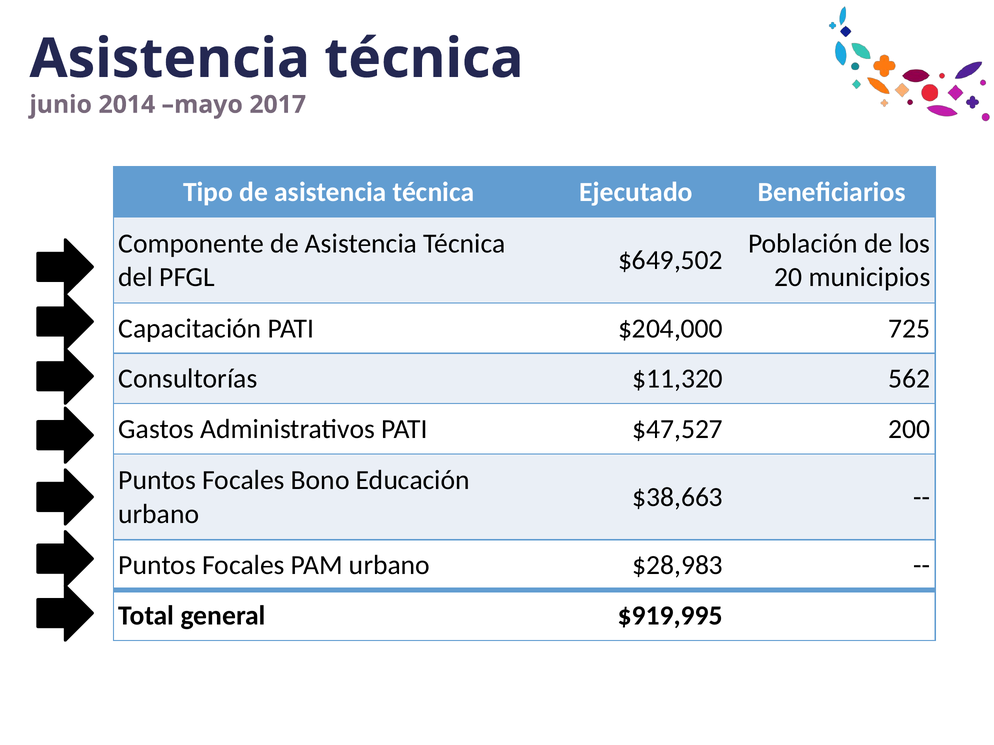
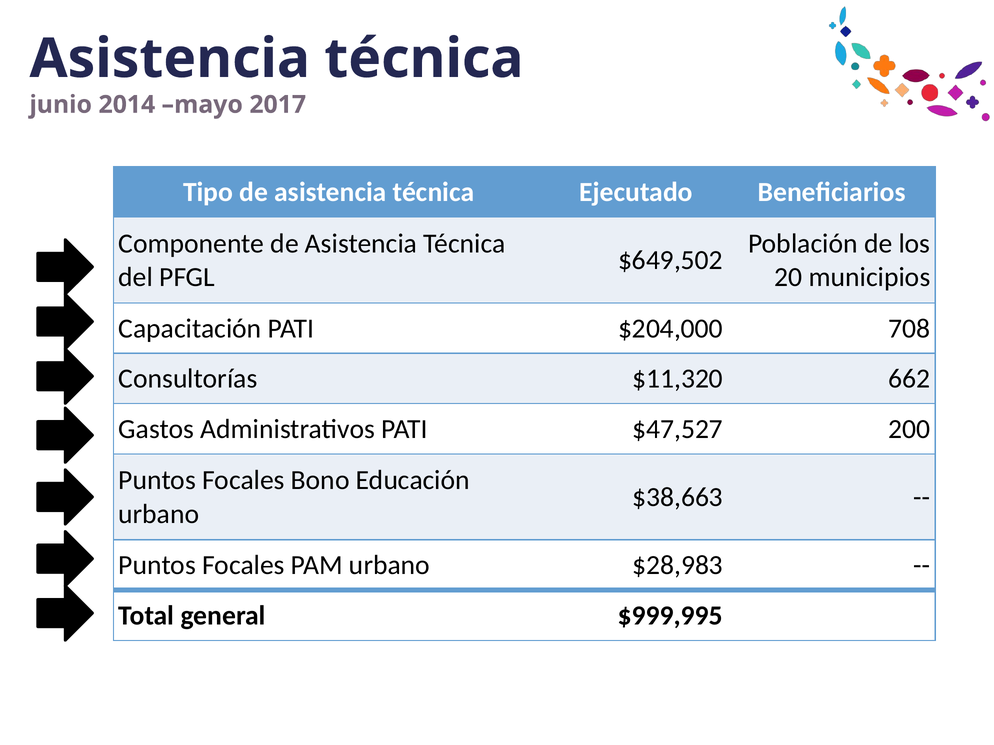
725: 725 -> 708
562: 562 -> 662
$919,995: $919,995 -> $999,995
